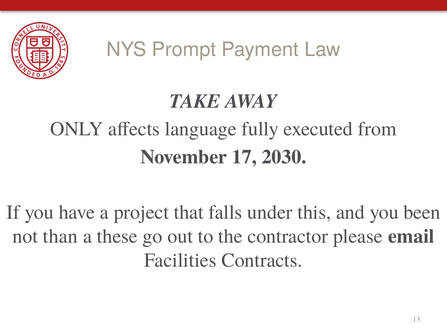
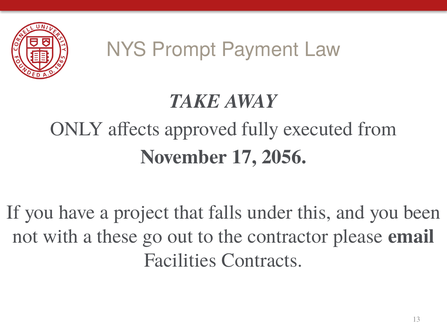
language: language -> approved
2030: 2030 -> 2056
than: than -> with
